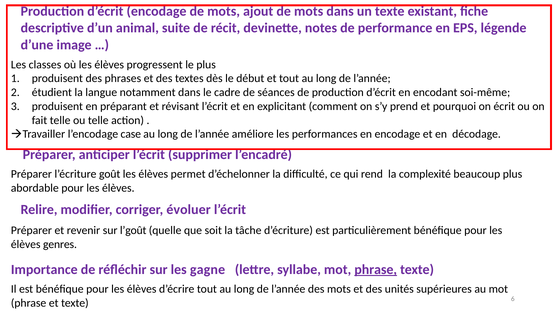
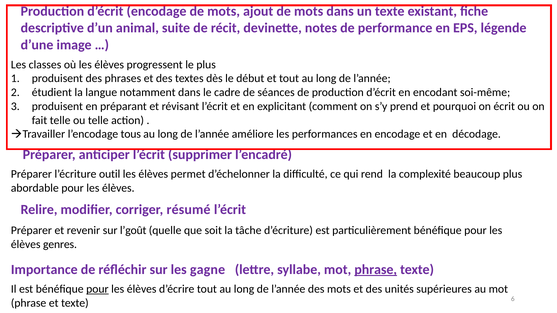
case: case -> tous
goût: goût -> outil
évoluer: évoluer -> résumé
pour at (97, 289) underline: none -> present
